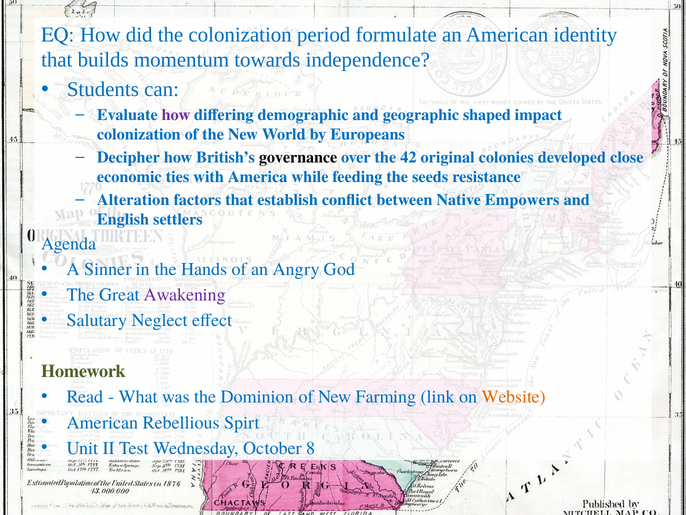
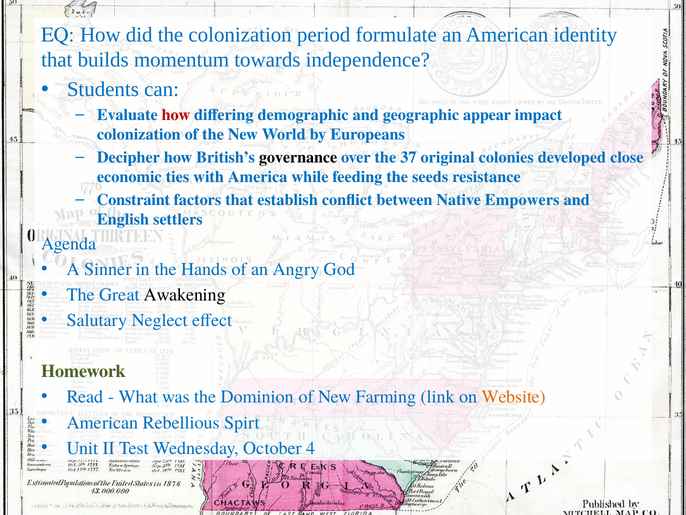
how at (176, 115) colour: purple -> red
shaped: shaped -> appear
42: 42 -> 37
Alteration: Alteration -> Constraint
Awakening colour: purple -> black
8: 8 -> 4
